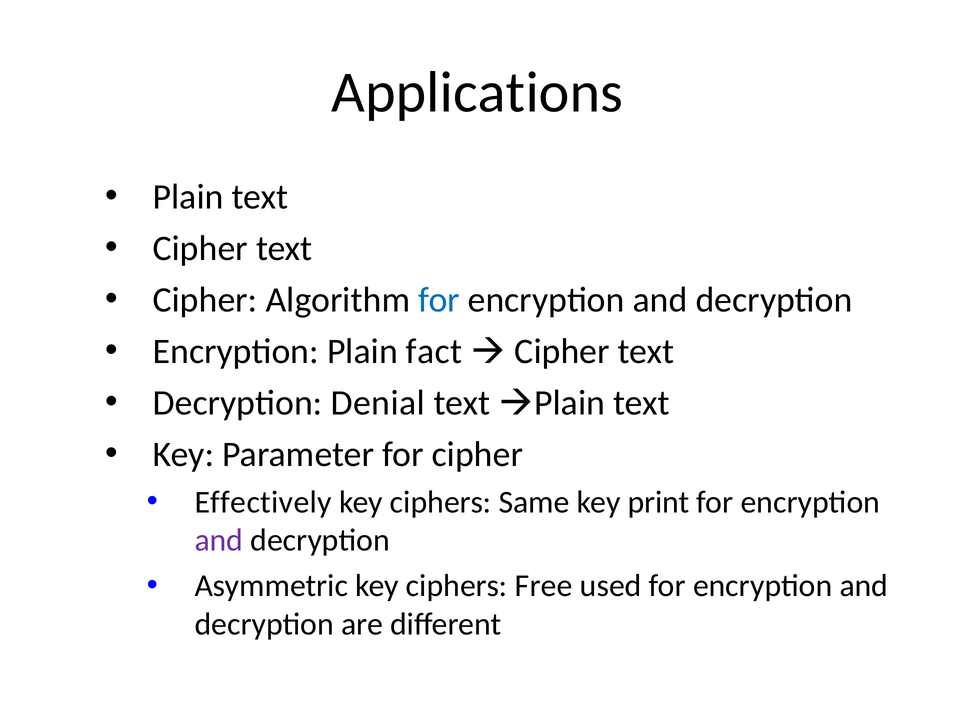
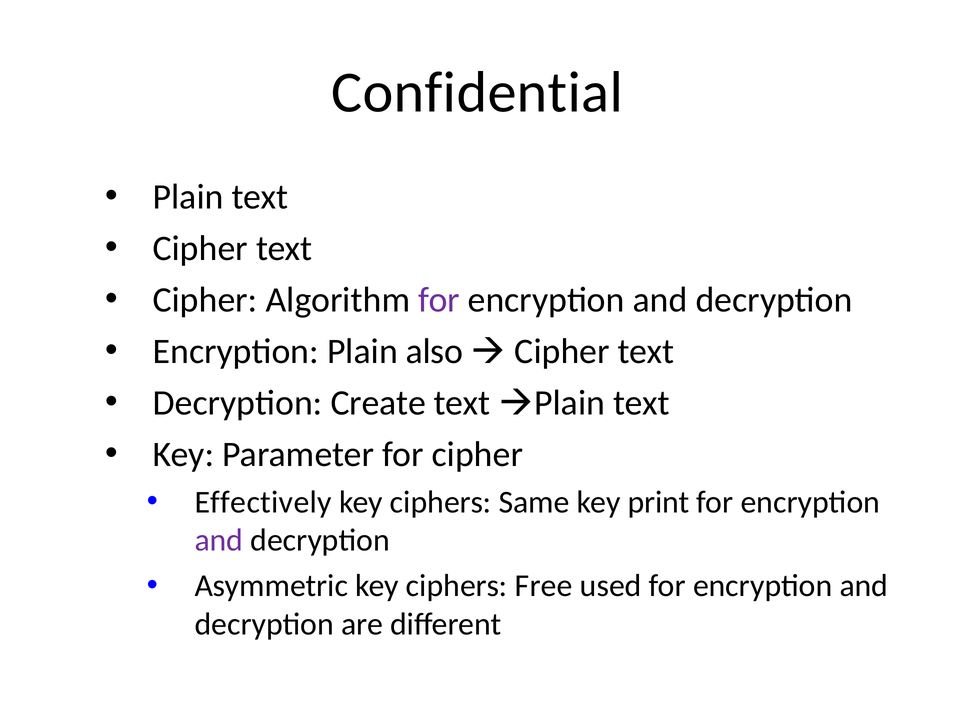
Applications: Applications -> Confidential
for at (439, 300) colour: blue -> purple
fact: fact -> also
Denial: Denial -> Create
